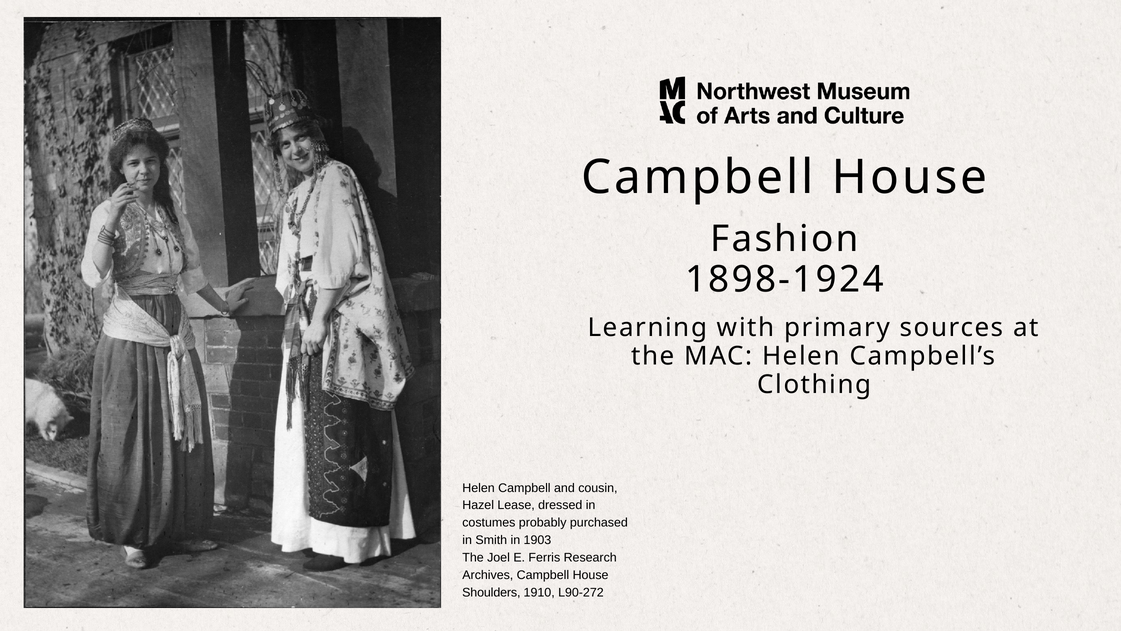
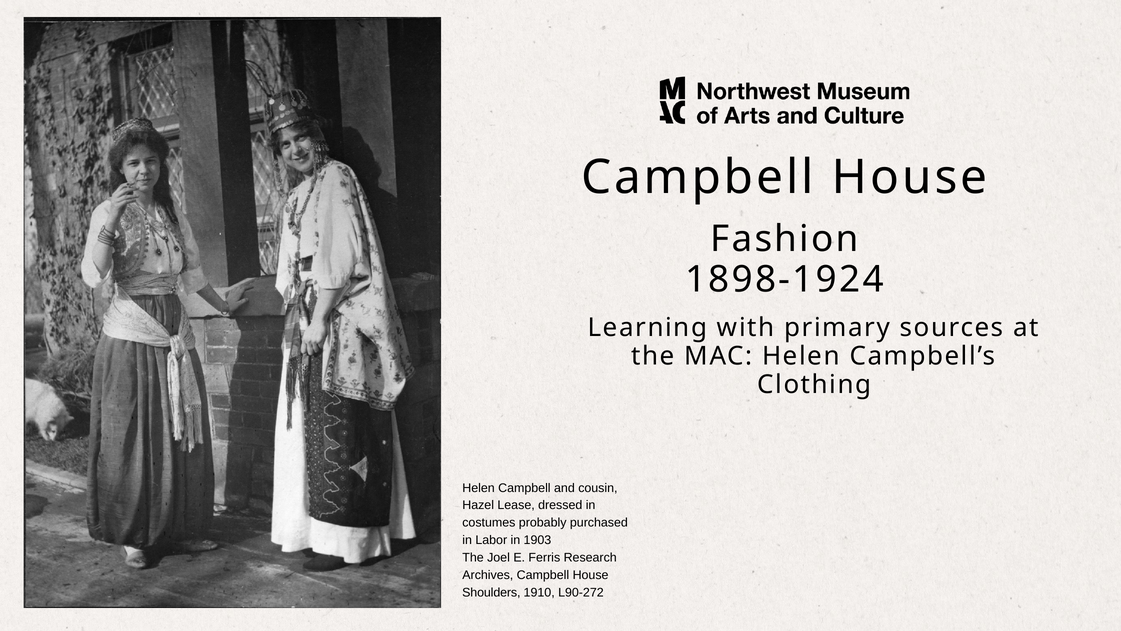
Smith: Smith -> Labor
